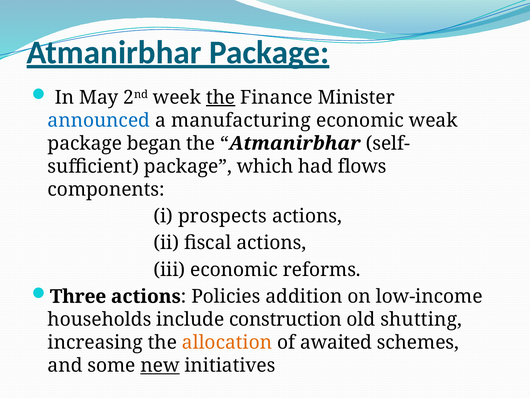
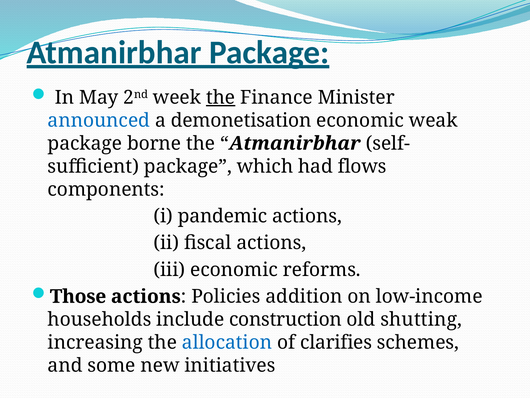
manufacturing: manufacturing -> demonetisation
began: began -> borne
prospects: prospects -> pandemic
Three: Three -> Those
allocation colour: orange -> blue
awaited: awaited -> clarifies
new underline: present -> none
